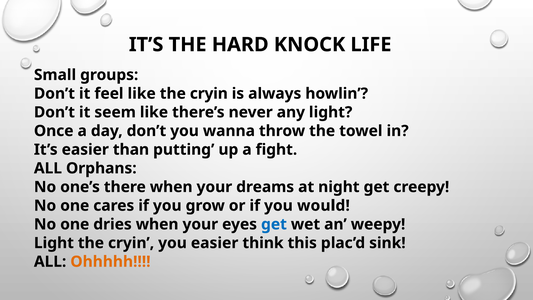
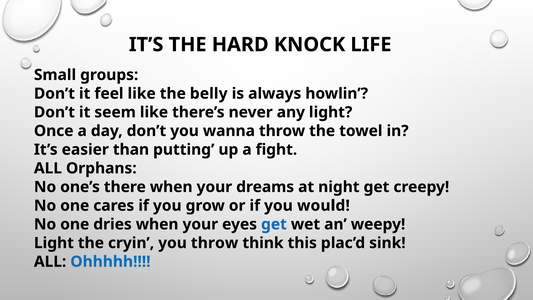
like the cryin: cryin -> belly
you easier: easier -> throw
Ohhhhh colour: orange -> blue
